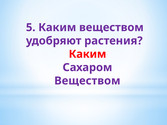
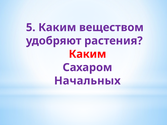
Веществом at (87, 81): Веществом -> Начальных
